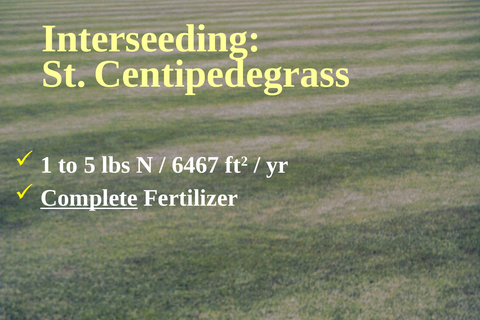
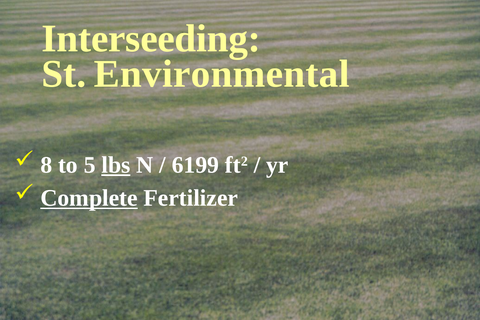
Centipedegrass: Centipedegrass -> Environmental
1: 1 -> 8
lbs underline: none -> present
6467: 6467 -> 6199
